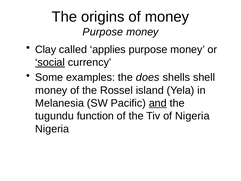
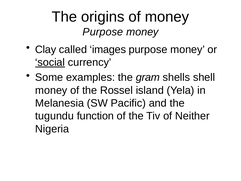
applies: applies -> images
does: does -> gram
and underline: present -> none
of Nigeria: Nigeria -> Neither
